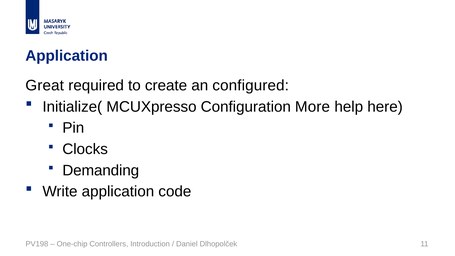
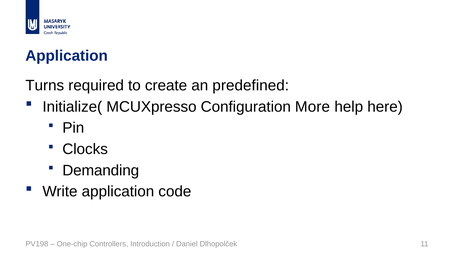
Great: Great -> Turns
configured: configured -> predefined
